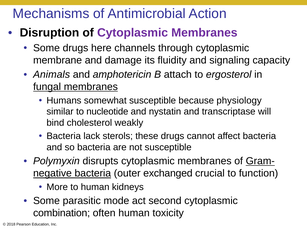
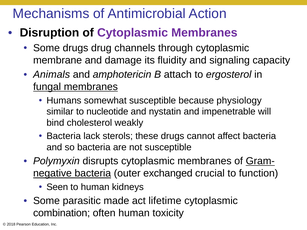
here: here -> drug
transcriptase: transcriptase -> impenetrable
More: More -> Seen
mode: mode -> made
second: second -> lifetime
